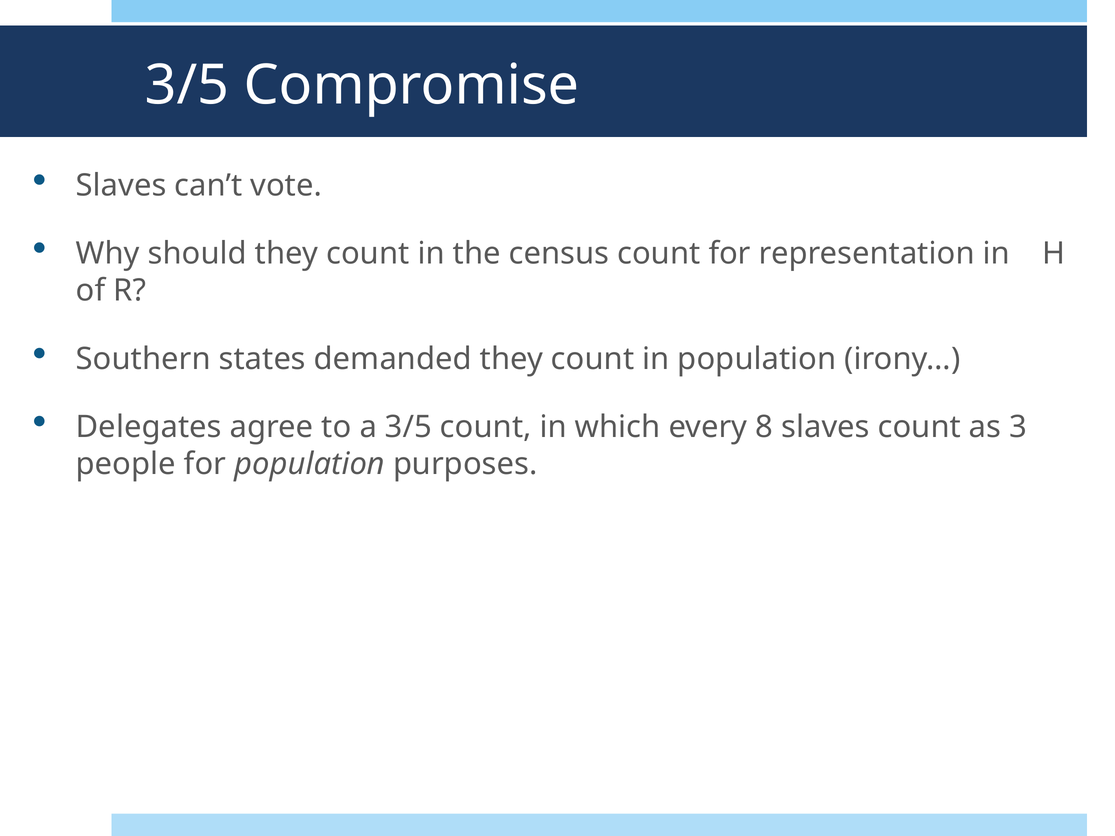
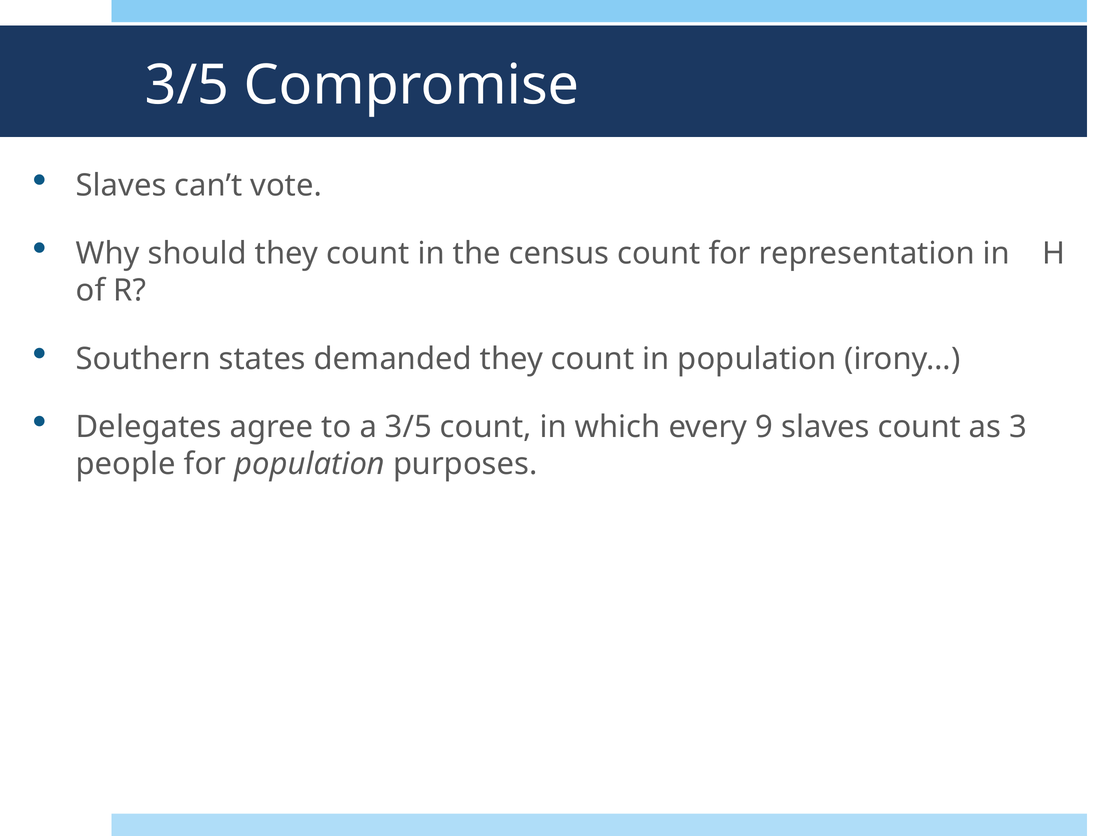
8: 8 -> 9
